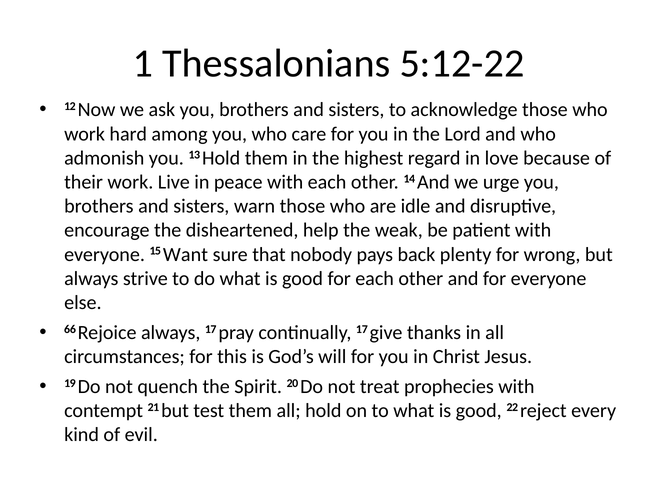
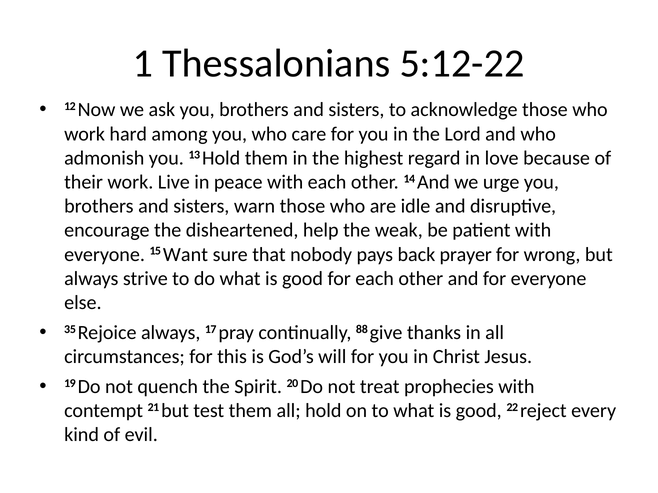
plenty: plenty -> prayer
66: 66 -> 35
continually 17: 17 -> 88
